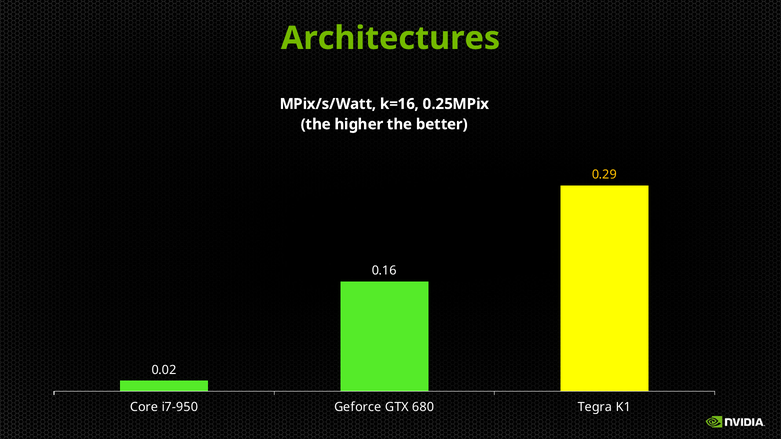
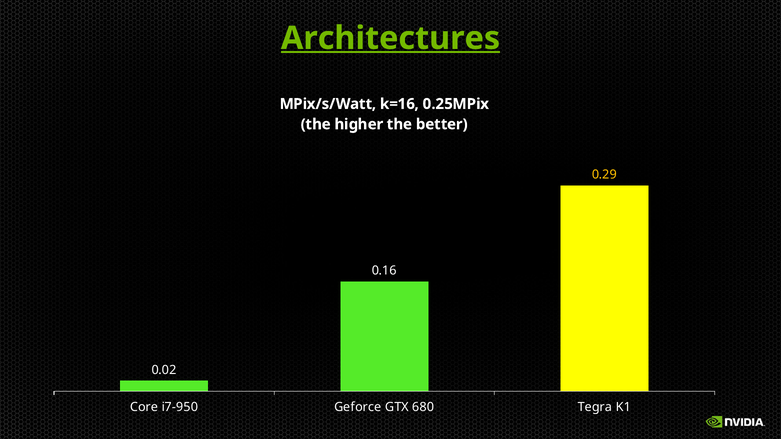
Architectures underline: none -> present
